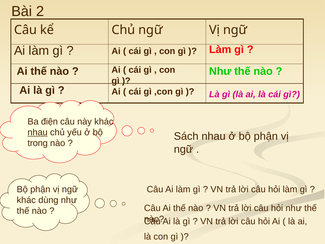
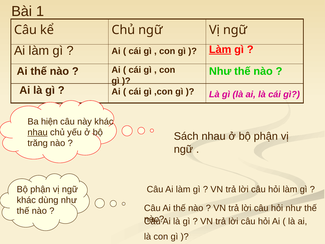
2: 2 -> 1
Làm at (220, 49) underline: none -> present
điện: điện -> hiện
trong: trong -> trăng
